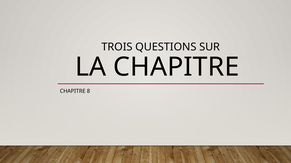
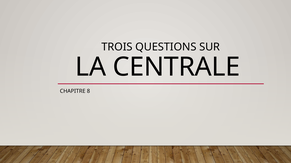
LA CHAPITRE: CHAPITRE -> CENTRALE
